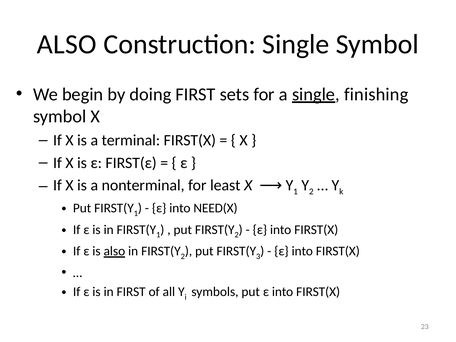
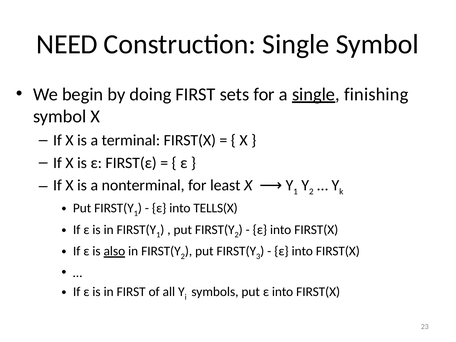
ALSO at (67, 44): ALSO -> NEED
NEED(X: NEED(X -> TELLS(X
